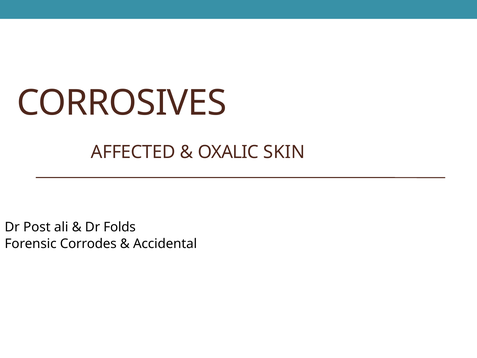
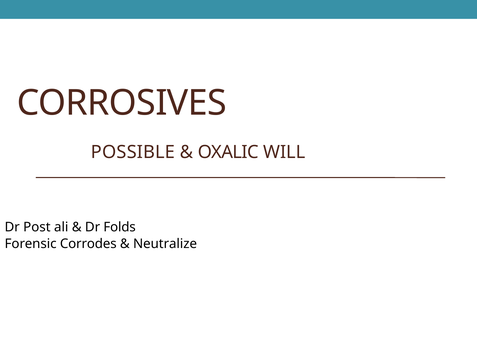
AFFECTED: AFFECTED -> POSSIBLE
SKIN: SKIN -> WILL
Accidental: Accidental -> Neutralize
